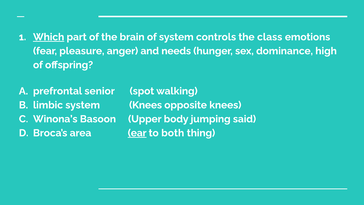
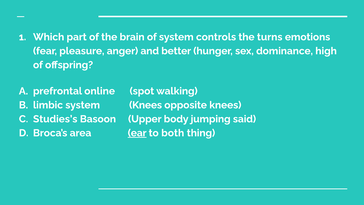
Which underline: present -> none
class: class -> turns
needs: needs -> better
senior: senior -> online
Winona’s: Winona’s -> Studies’s
